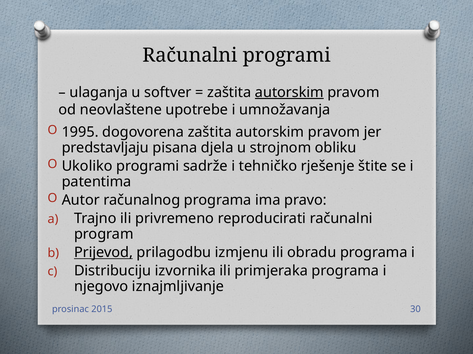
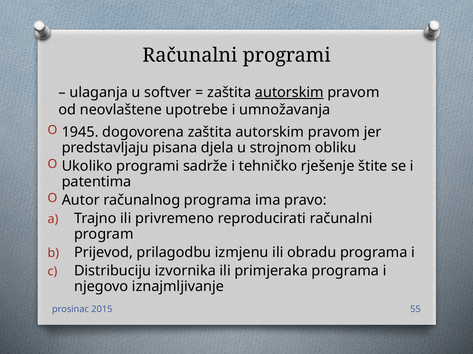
1995: 1995 -> 1945
Prijevod underline: present -> none
30: 30 -> 55
